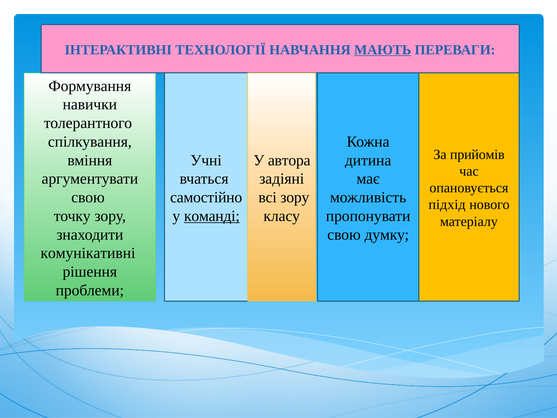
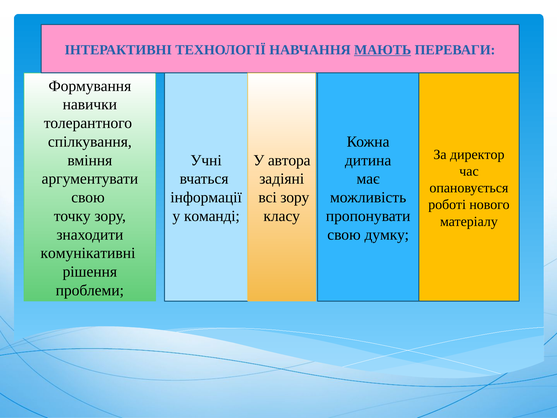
прийомів: прийомів -> директор
самостійно: самостійно -> інформації
підхід: підхід -> роботі
команді underline: present -> none
